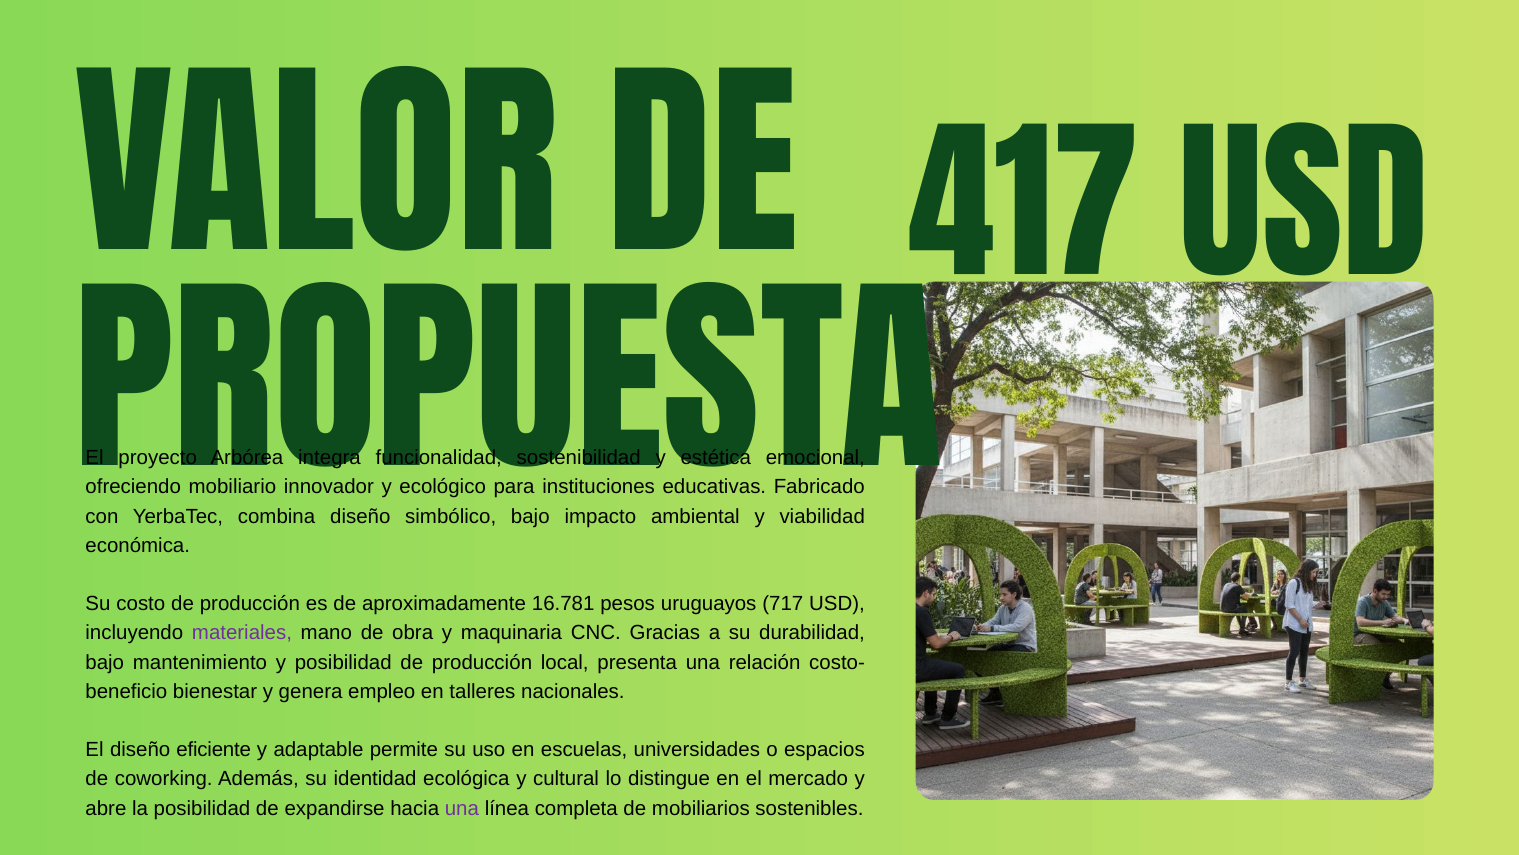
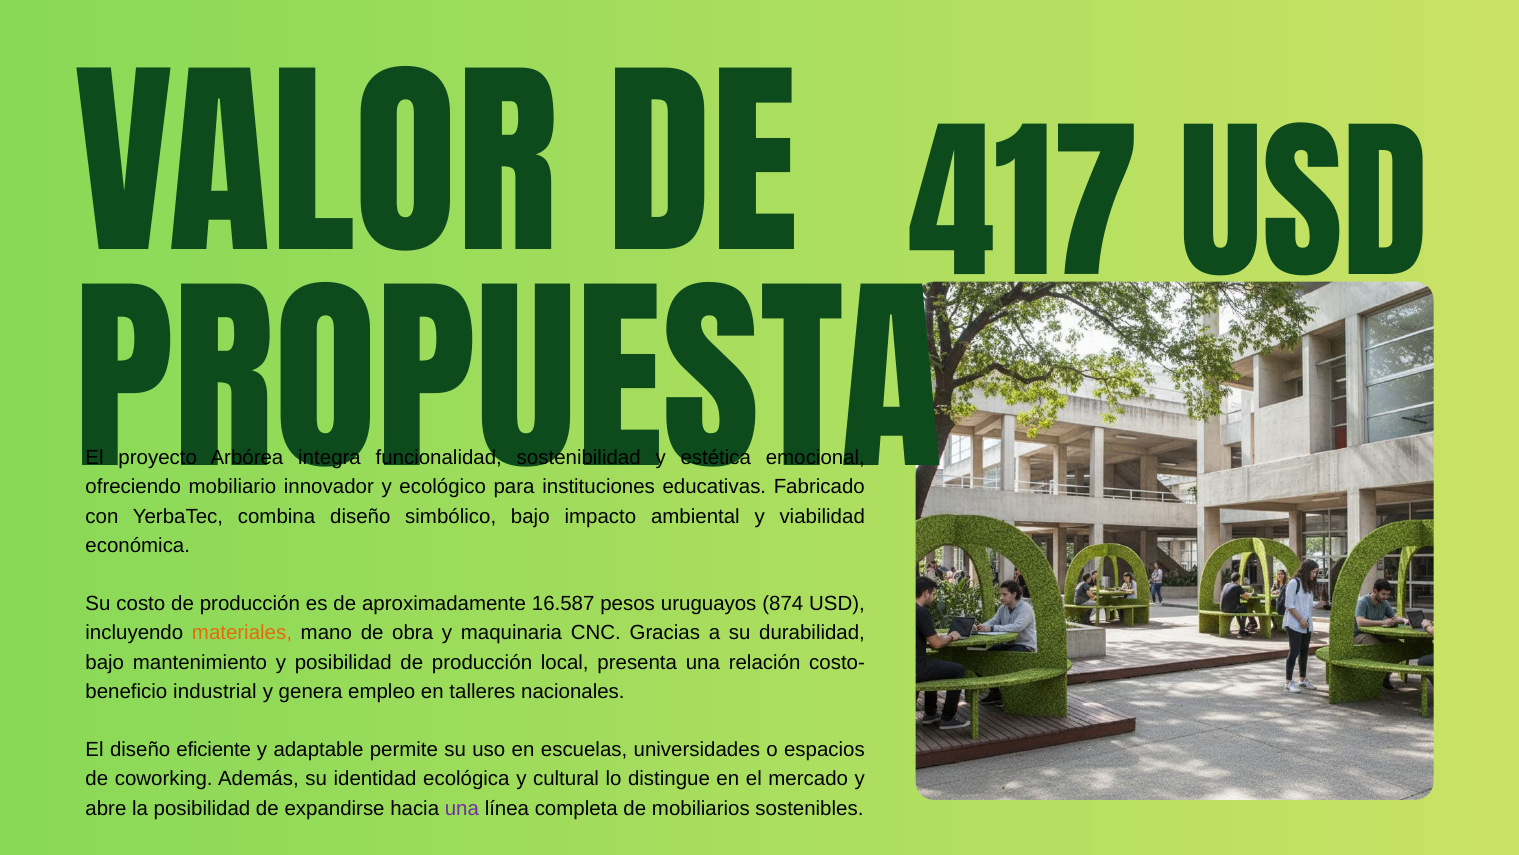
16.781: 16.781 -> 16.587
717: 717 -> 874
materiales colour: purple -> orange
bienestar: bienestar -> industrial
